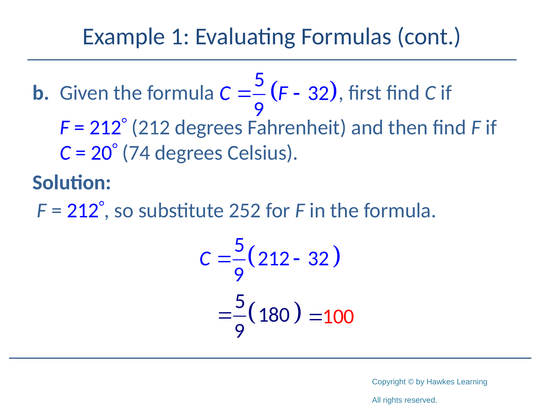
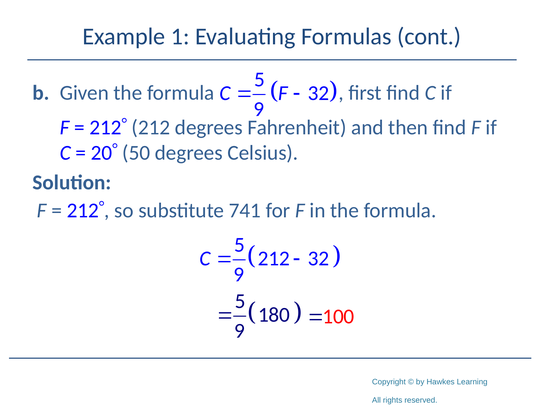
74: 74 -> 50
252: 252 -> 741
